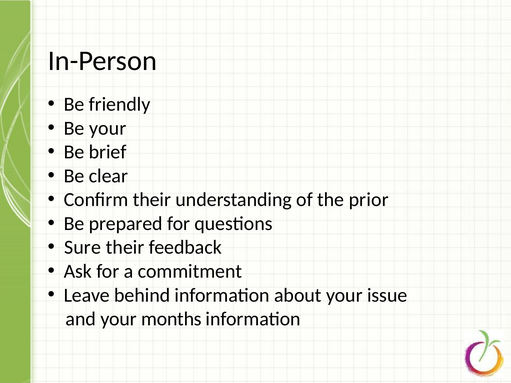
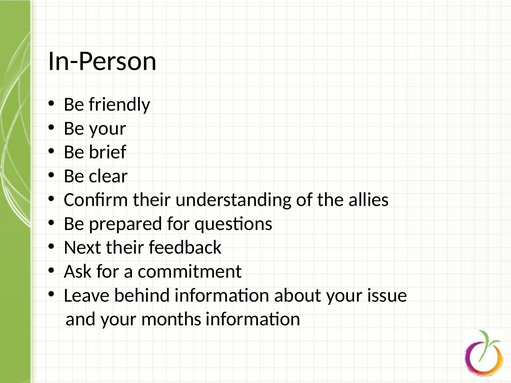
prior: prior -> allies
Sure: Sure -> Next
